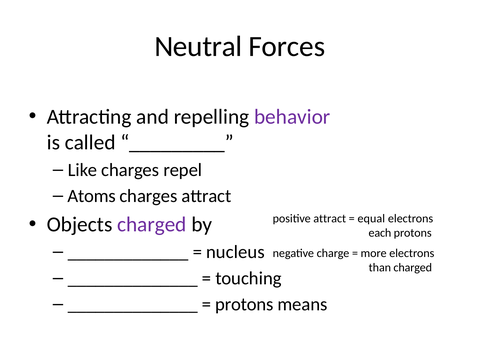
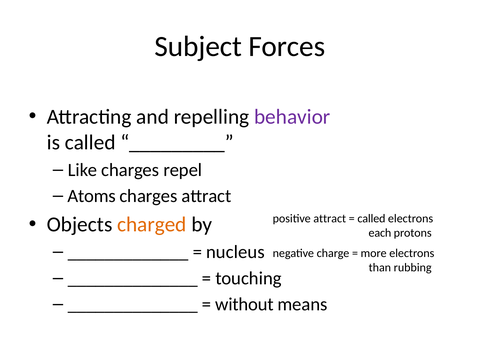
Neutral: Neutral -> Subject
equal at (371, 218): equal -> called
charged at (152, 224) colour: purple -> orange
than charged: charged -> rubbing
protons at (244, 304): protons -> without
